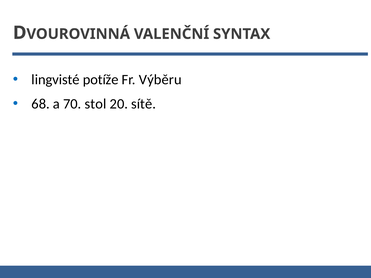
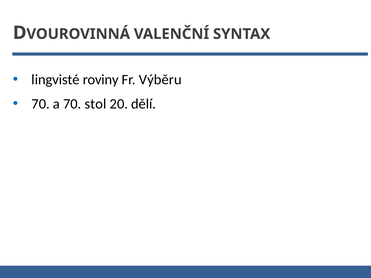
potíže: potíže -> roviny
68 at (41, 104): 68 -> 70
sítě: sítě -> dělí
